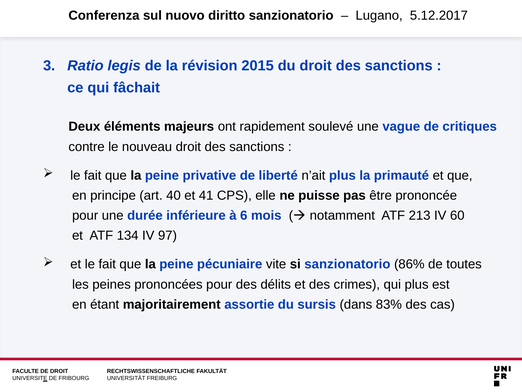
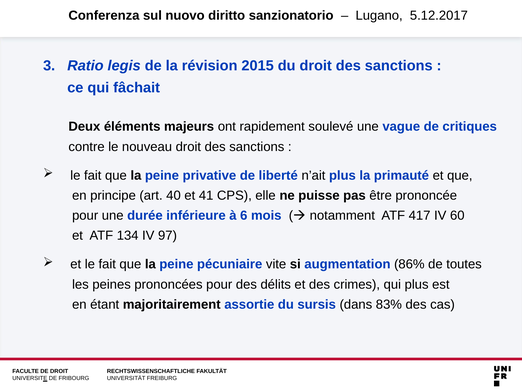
213: 213 -> 417
si sanzionatorio: sanzionatorio -> augmentation
